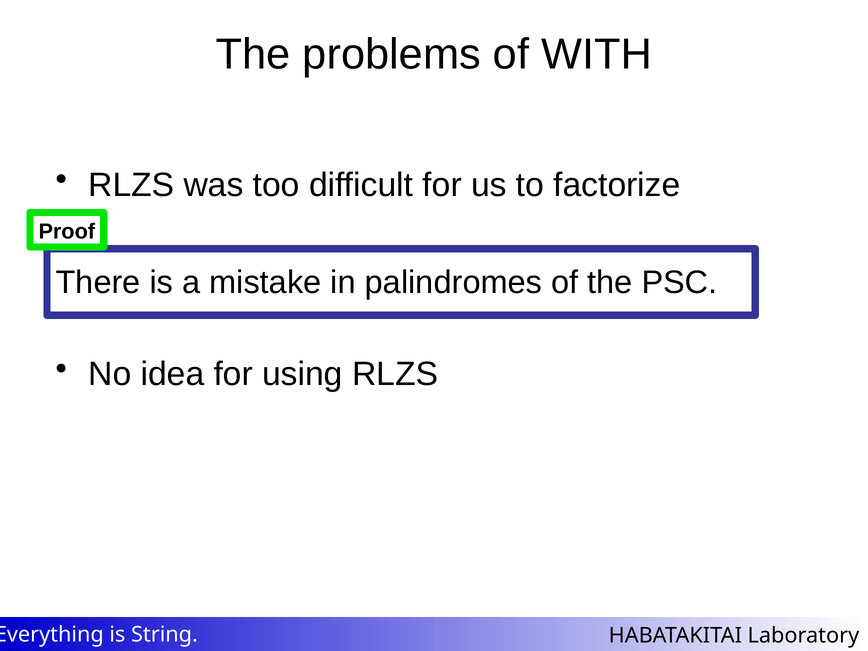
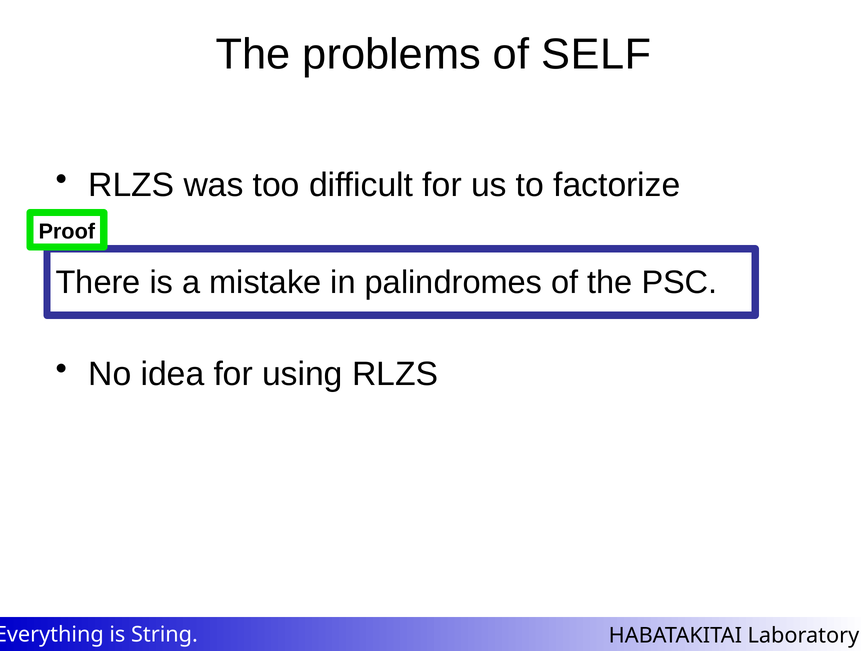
WITH: WITH -> SELF
